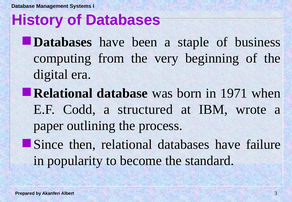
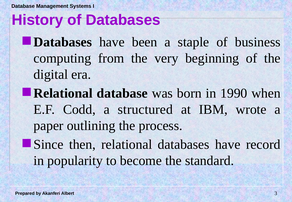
1971: 1971 -> 1990
failure: failure -> record
